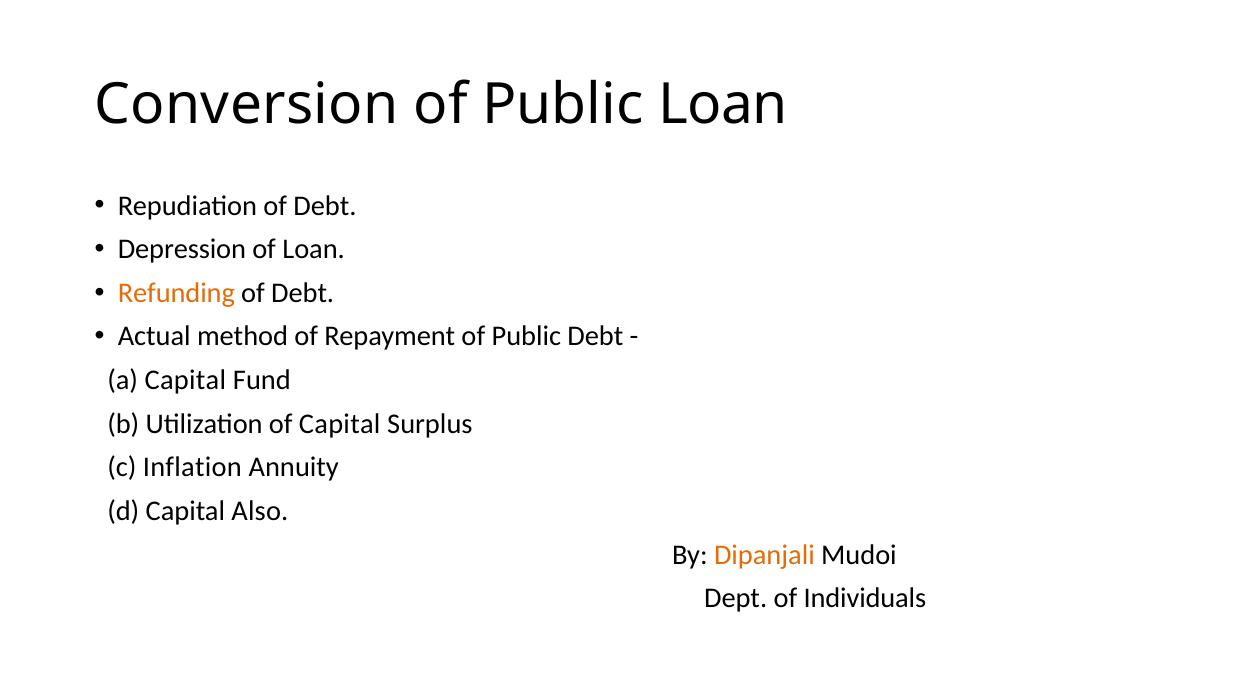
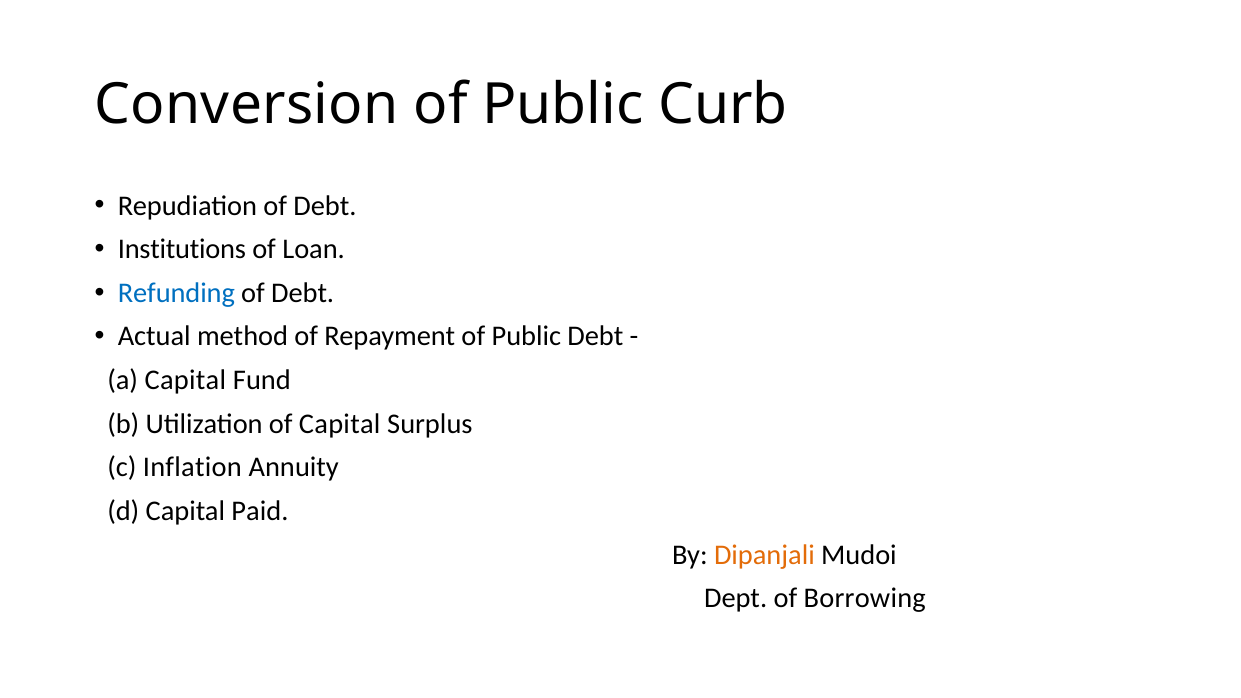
Public Loan: Loan -> Curb
Depression: Depression -> Institutions
Refunding colour: orange -> blue
Also: Also -> Paid
Individuals: Individuals -> Borrowing
